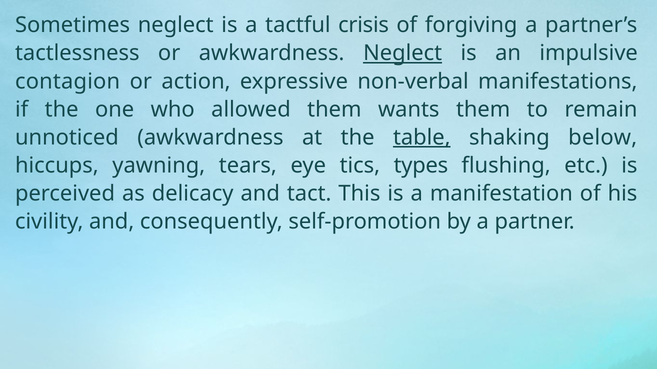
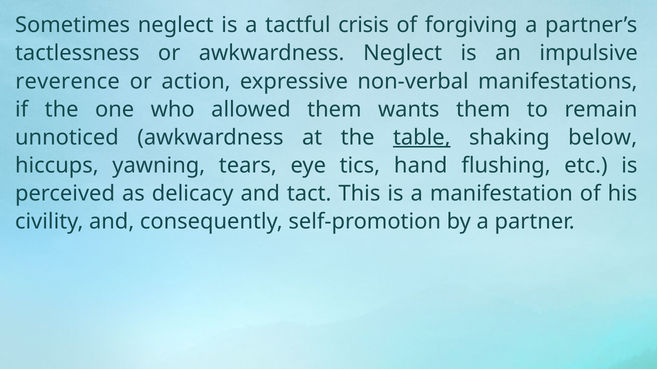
Neglect at (403, 53) underline: present -> none
contagion: contagion -> reverence
types: types -> hand
